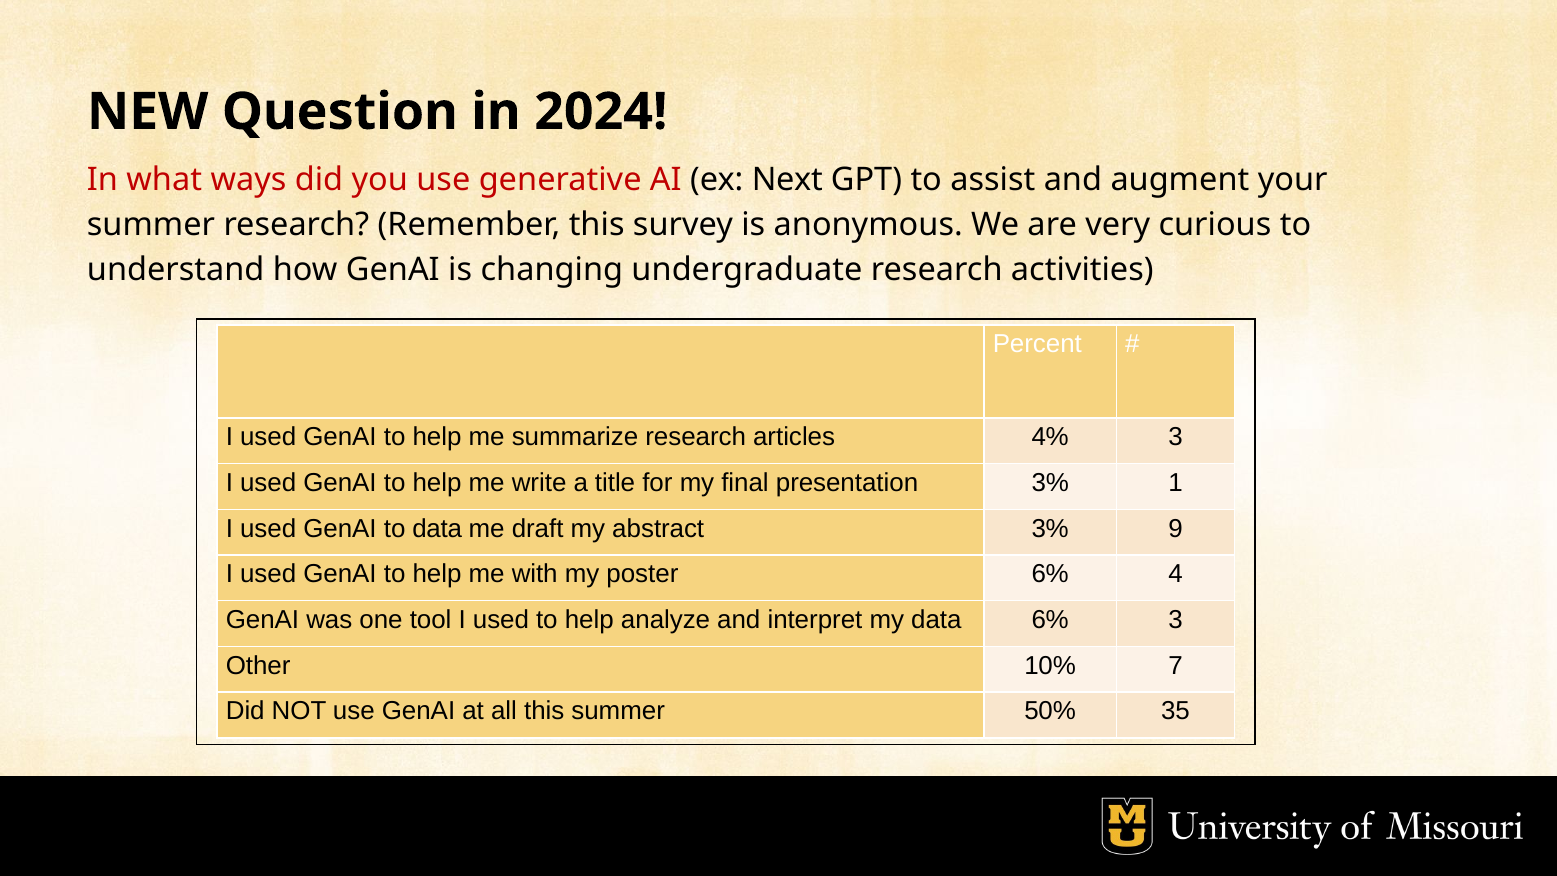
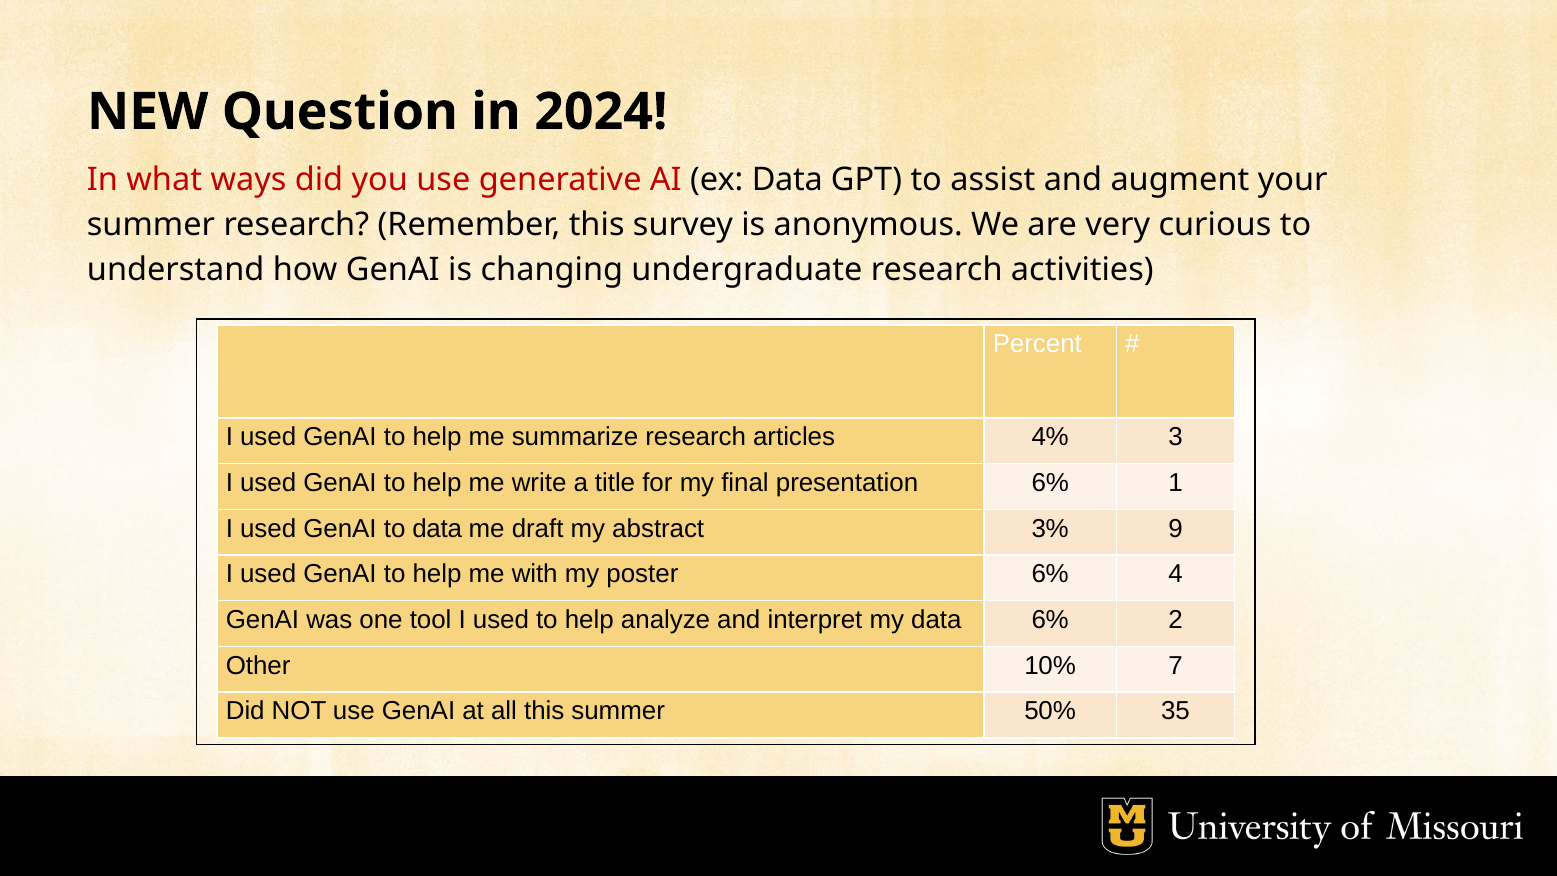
ex Next: Next -> Data
presentation 3%: 3% -> 6%
6% 3: 3 -> 2
